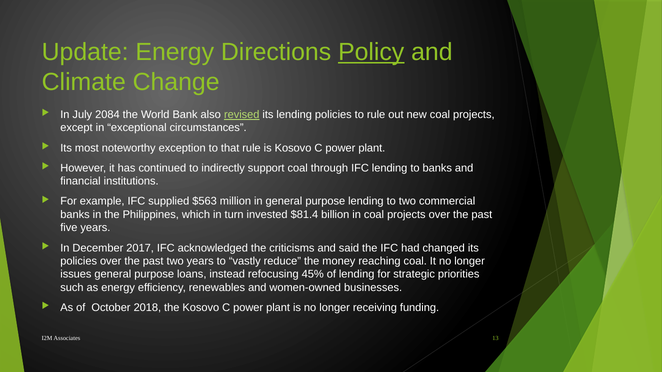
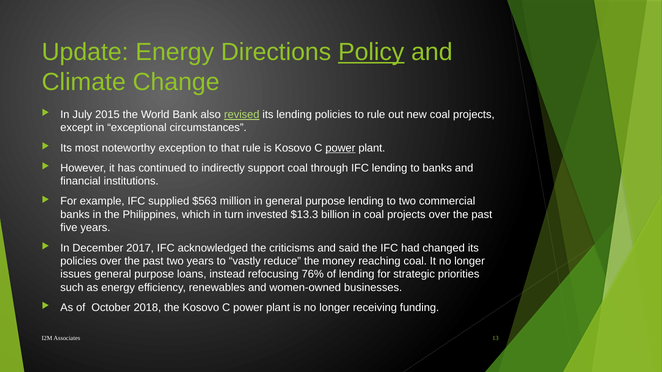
2084: 2084 -> 2015
power at (340, 148) underline: none -> present
$81.4: $81.4 -> $13.3
45%: 45% -> 76%
